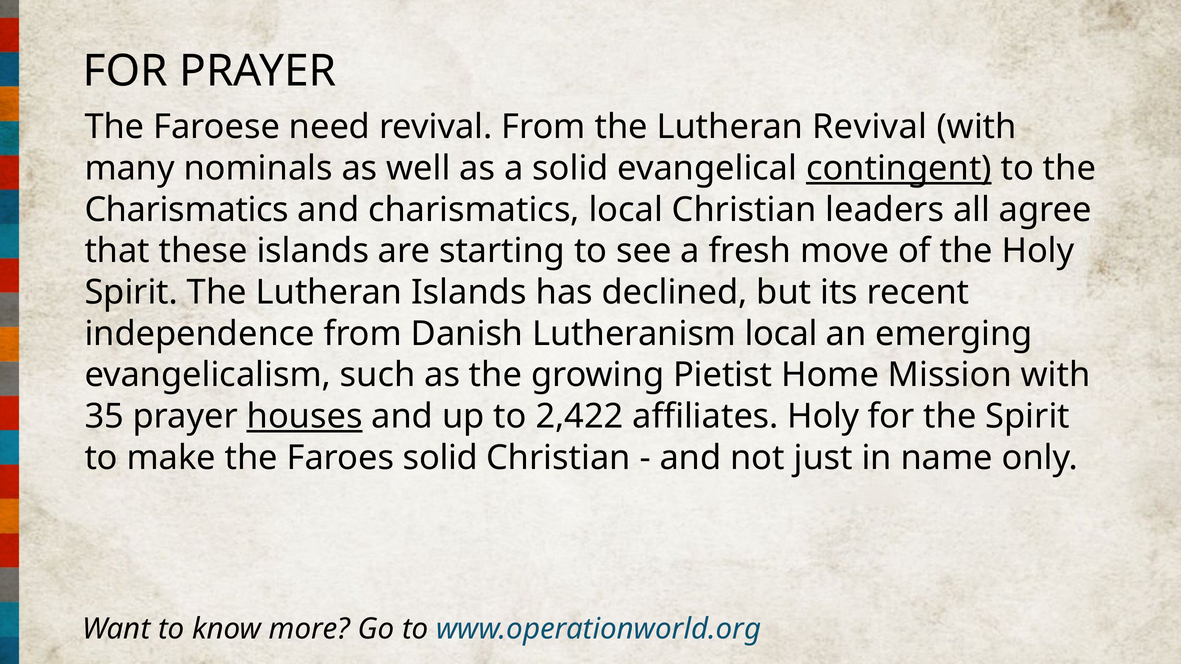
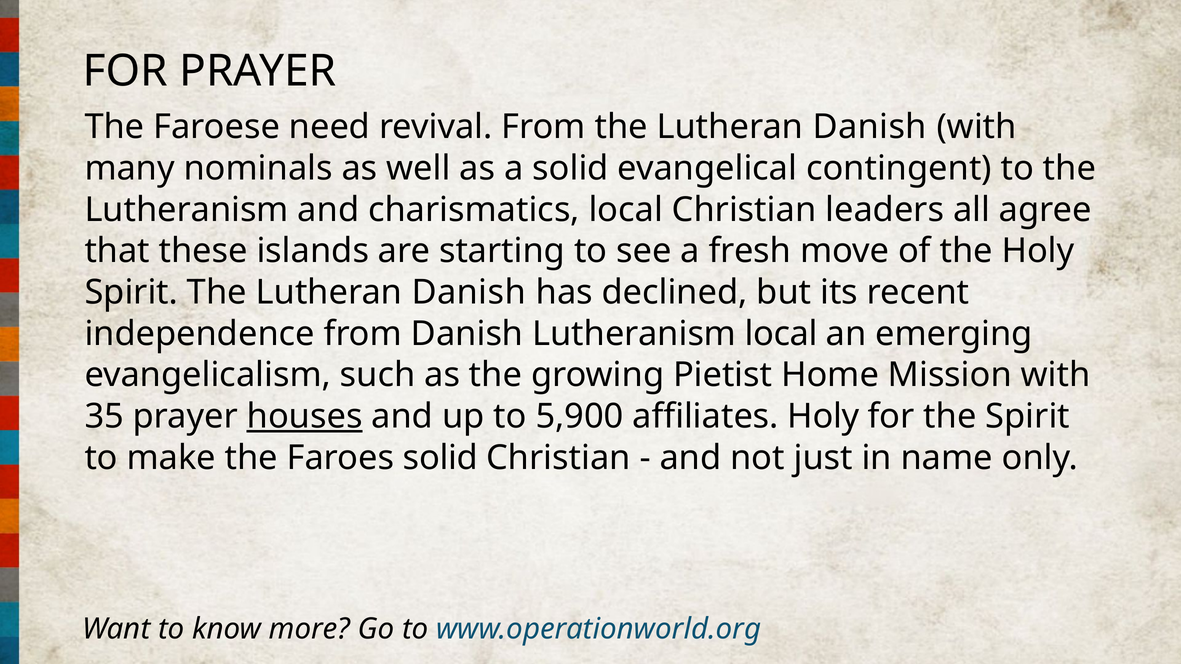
From the Lutheran Revival: Revival -> Danish
contingent underline: present -> none
Charismatics at (187, 210): Charismatics -> Lutheranism
Spirit The Lutheran Islands: Islands -> Danish
2,422: 2,422 -> 5,900
